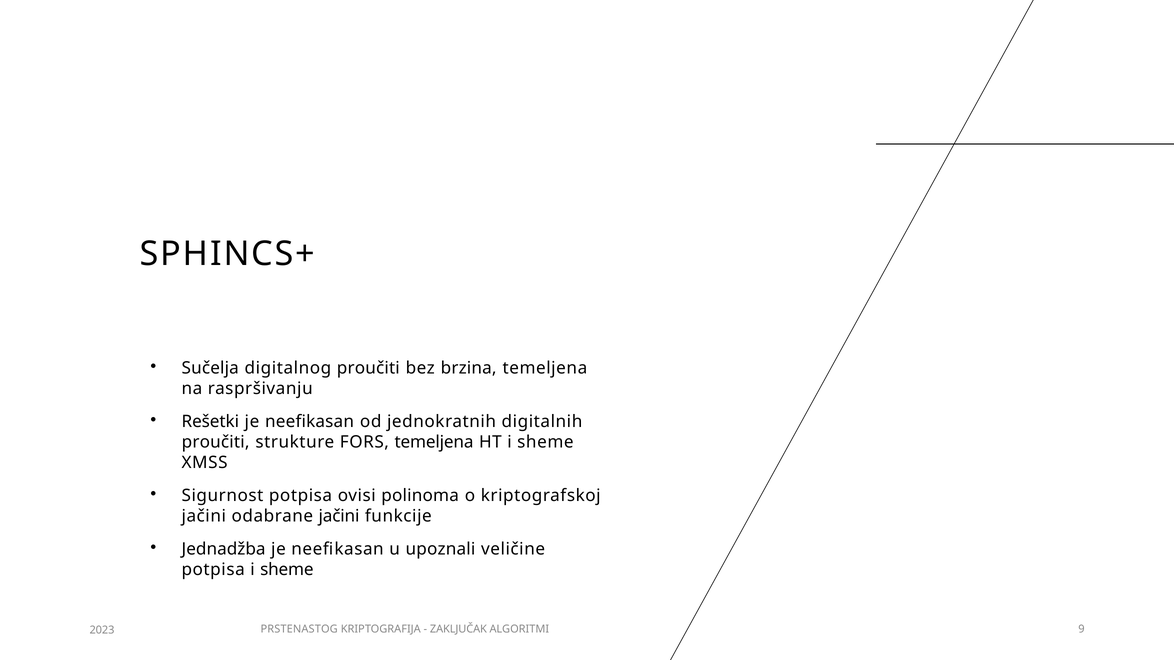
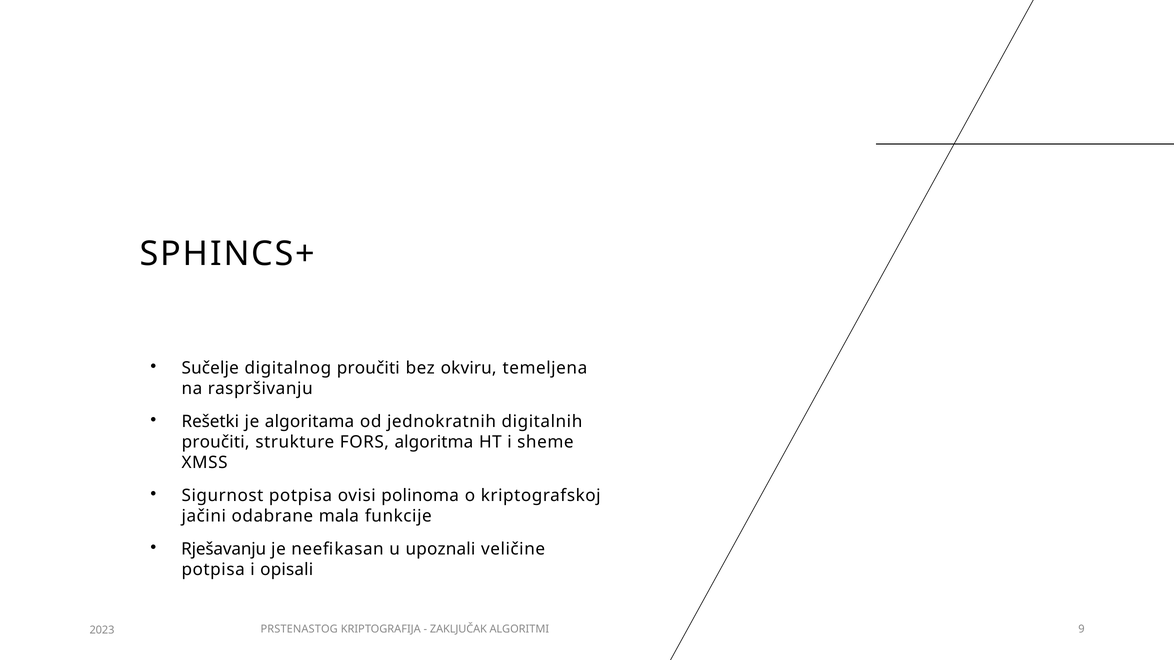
Sučelja: Sučelja -> Sučelje
brzina: brzina -> okviru
neefikasan at (310, 422): neefikasan -> algoritama
FORS temeljena: temeljena -> algoritma
odabrane jačini: jačini -> mala
Jednadžba: Jednadžba -> Rješavanju
potpisa i sheme: sheme -> opisali
